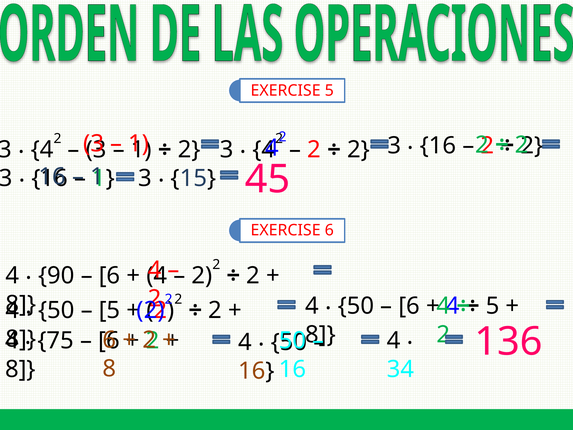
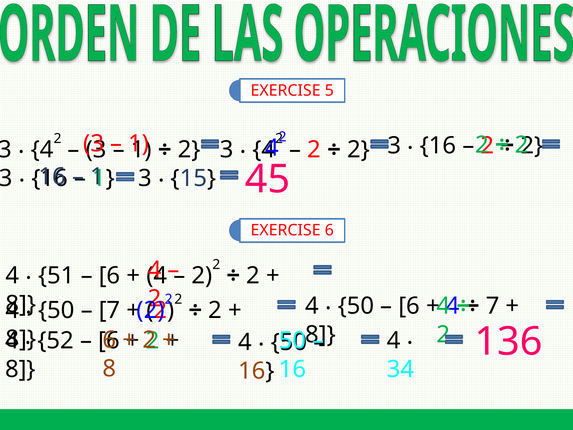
90: 90 -> 51
5 at (493, 306): 5 -> 7
5 at (110, 310): 5 -> 7
75: 75 -> 52
